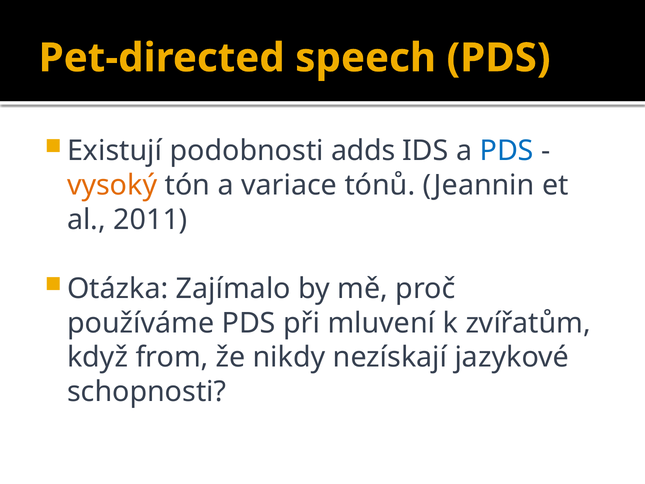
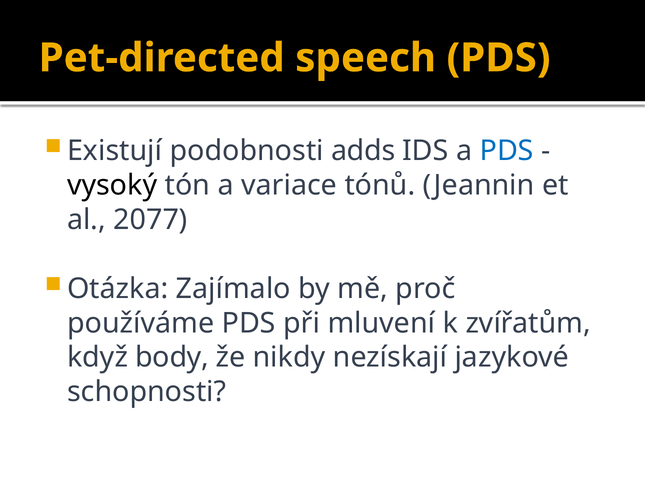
vysoký colour: orange -> black
2011: 2011 -> 2077
from: from -> body
